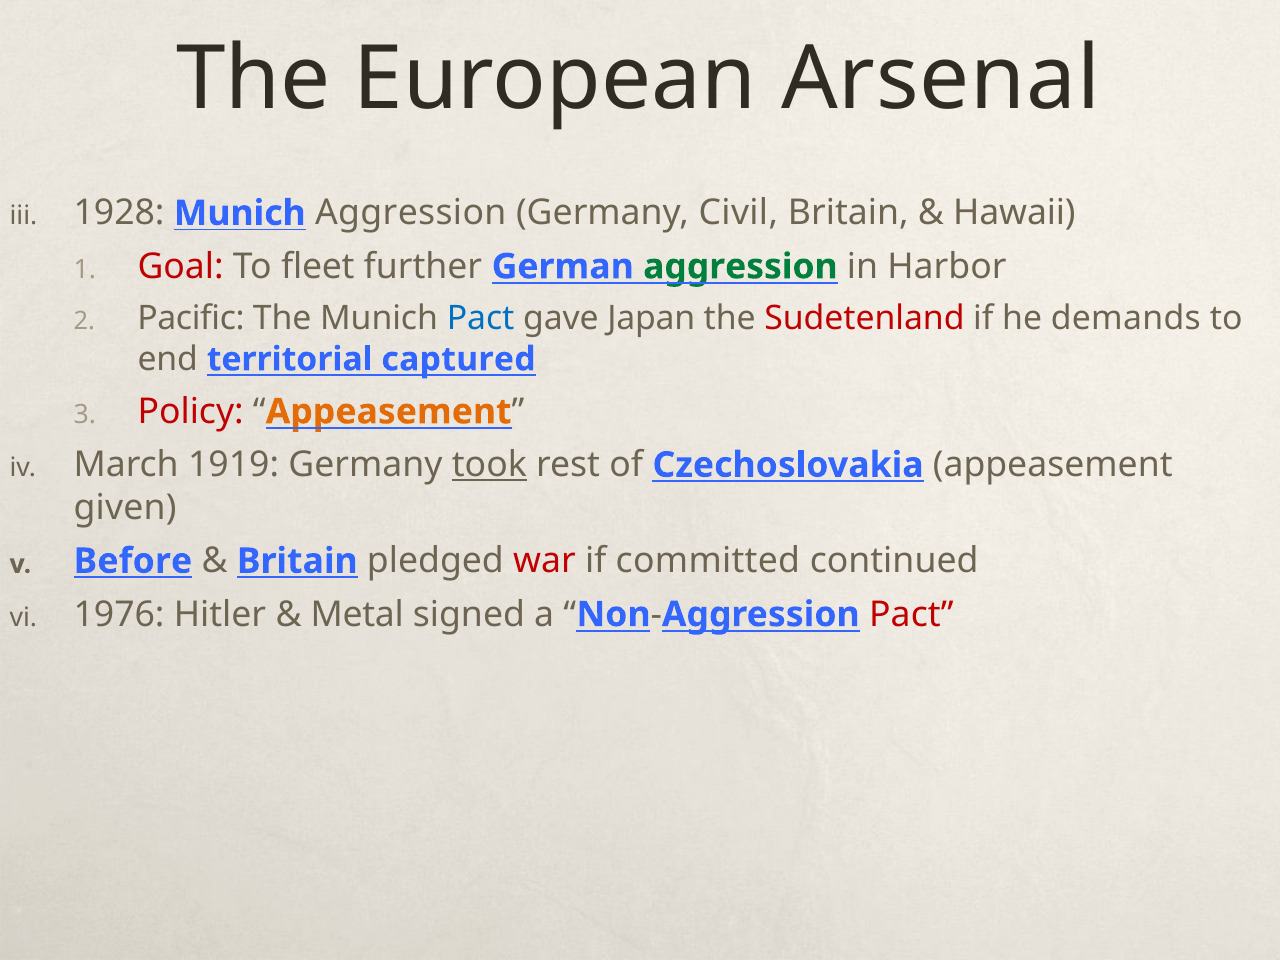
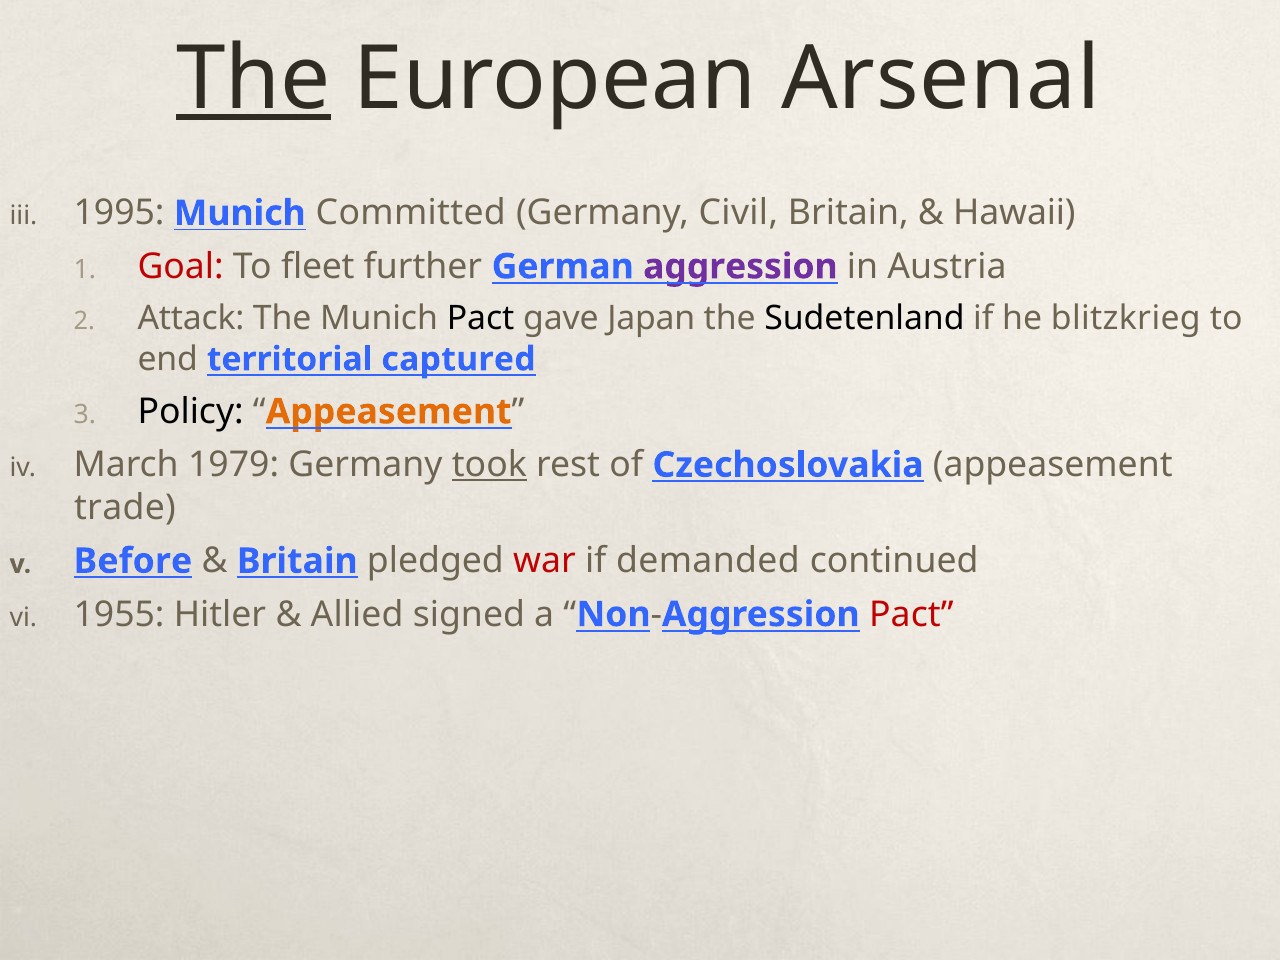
The at (254, 79) underline: none -> present
1928: 1928 -> 1995
Munich Aggression: Aggression -> Committed
aggression at (740, 267) colour: green -> purple
Harbor: Harbor -> Austria
Pacific: Pacific -> Attack
Pact at (481, 319) colour: blue -> black
Sudetenland colour: red -> black
demands: demands -> blitzkrieg
Policy colour: red -> black
1919: 1919 -> 1979
given: given -> trade
committed: committed -> demanded
1976: 1976 -> 1955
Metal: Metal -> Allied
